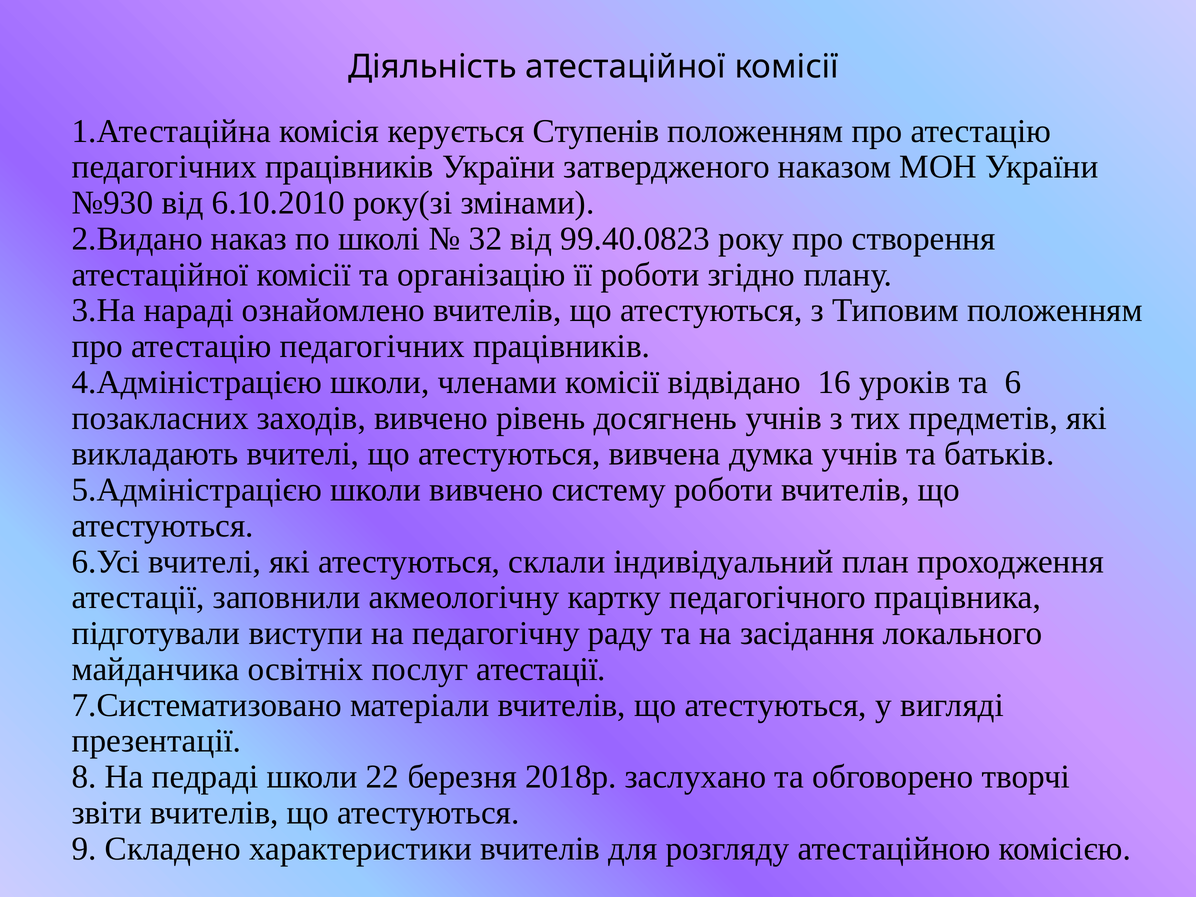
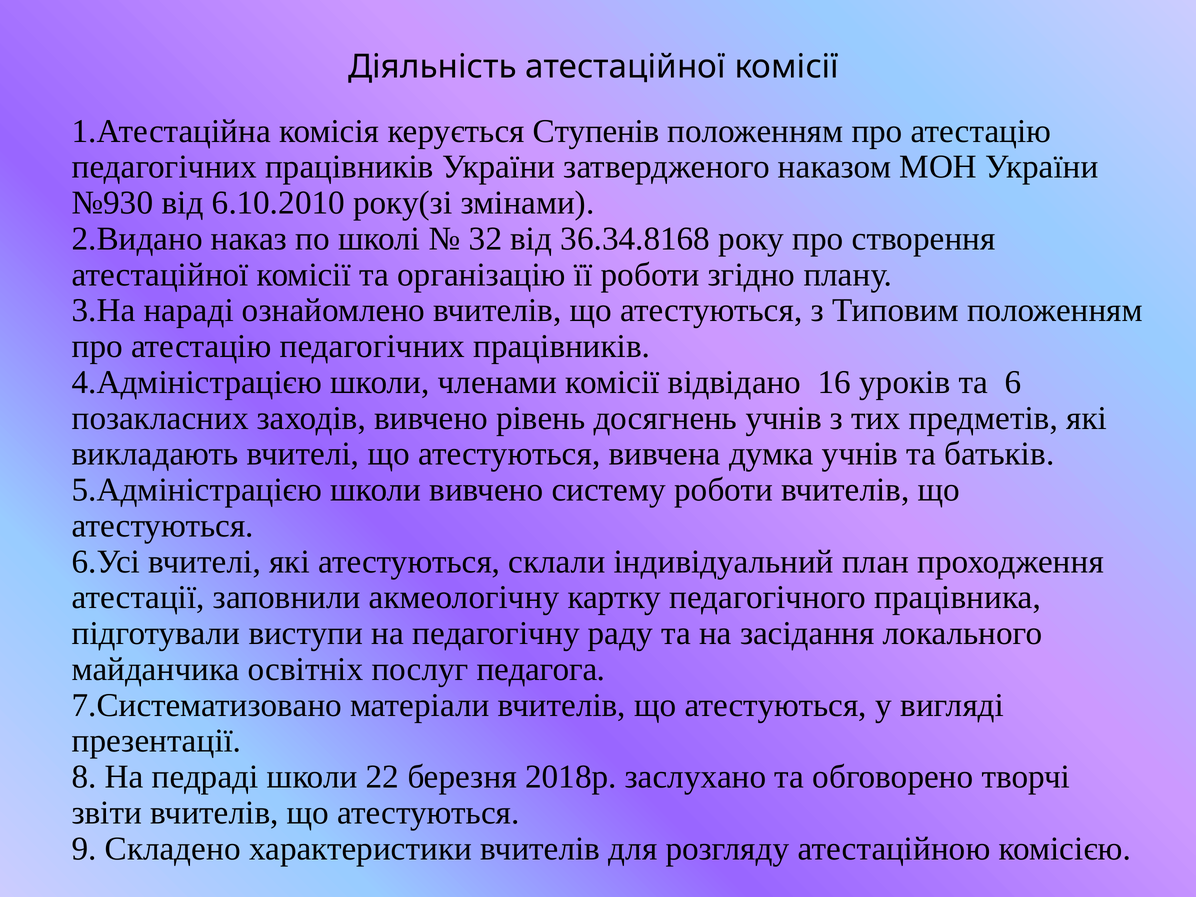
99.40.0823: 99.40.0823 -> 36.34.8168
послуг атестації: атестації -> педагога
